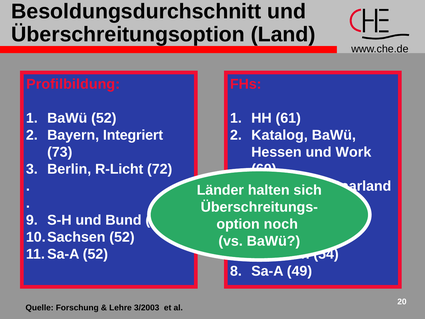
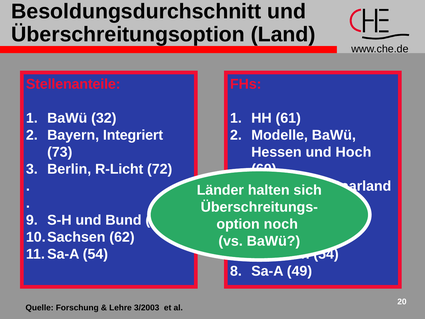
Profilbildung: Profilbildung -> Stellenanteile
BaWü 52: 52 -> 32
Katalog: Katalog -> Modelle
Work: Work -> Hoch
52 at (122, 237): 52 -> 62
52 at (95, 254): 52 -> 54
